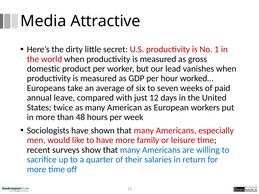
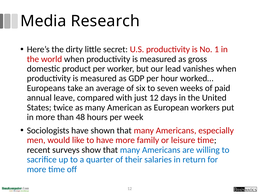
Attractive: Attractive -> Research
